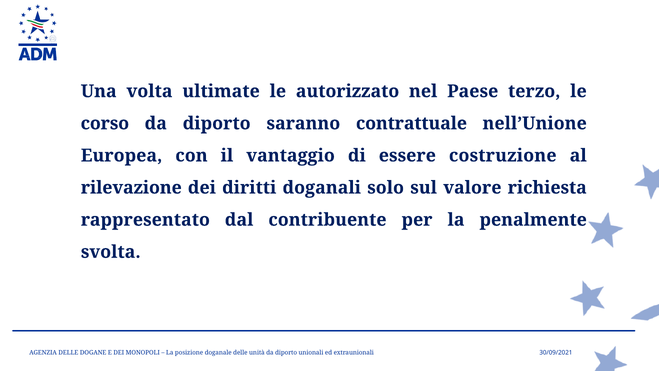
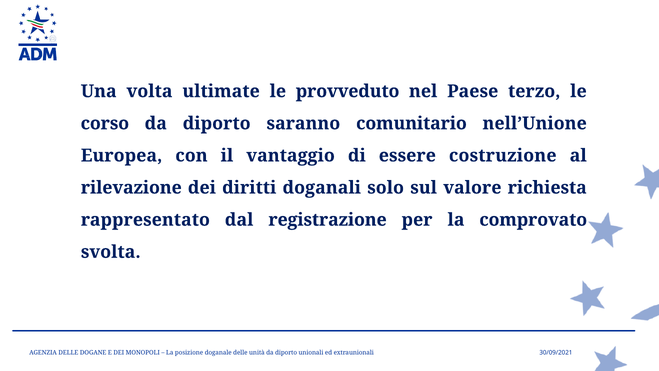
autorizzato: autorizzato -> provveduto
contrattuale: contrattuale -> comunitario
contribuente: contribuente -> registrazione
penalmente: penalmente -> comprovato
